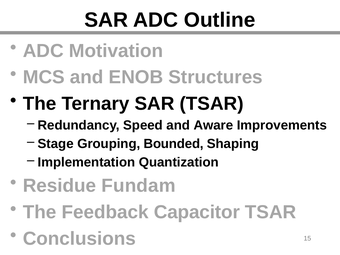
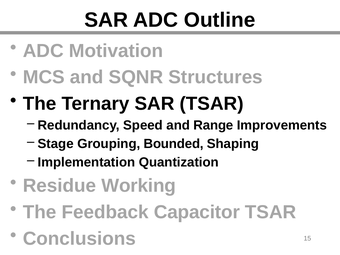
ENOB: ENOB -> SQNR
Aware: Aware -> Range
Fundam: Fundam -> Working
